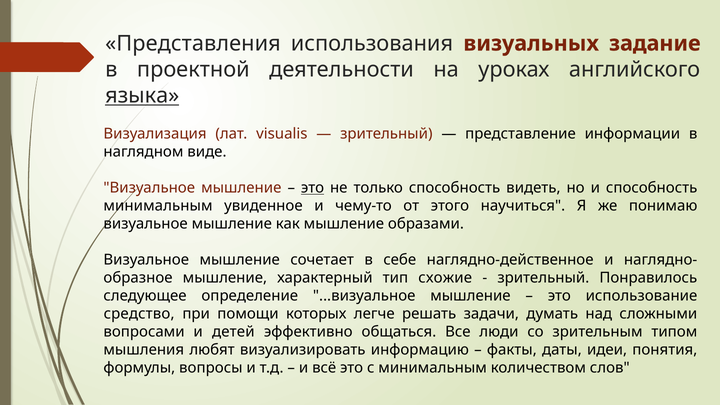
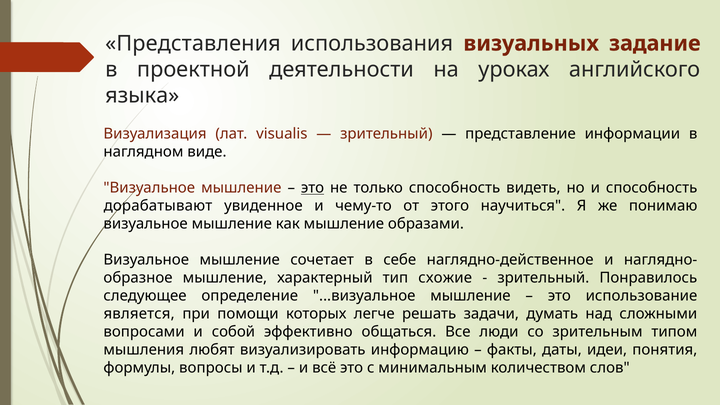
языка underline: present -> none
минимальным at (158, 206): минимальным -> дорабатывают
средство: средство -> является
детей: детей -> собой
